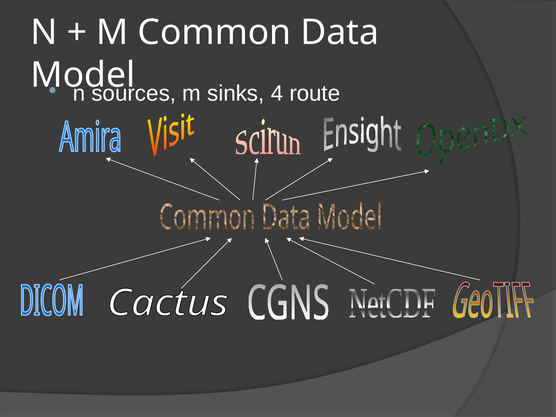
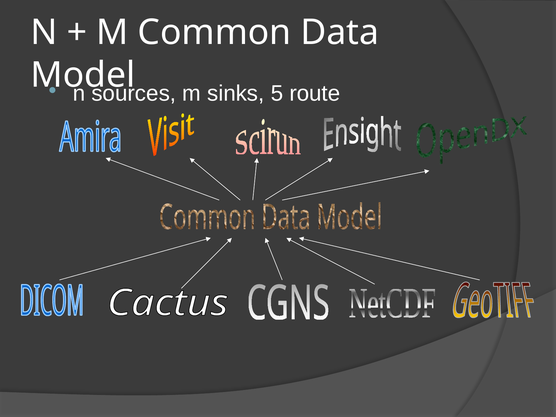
4: 4 -> 5
